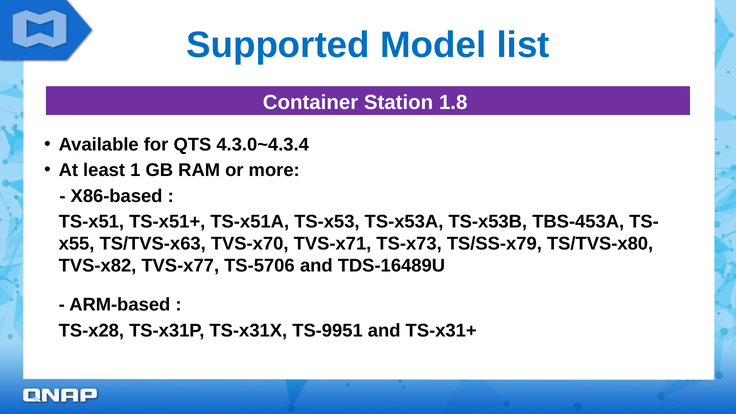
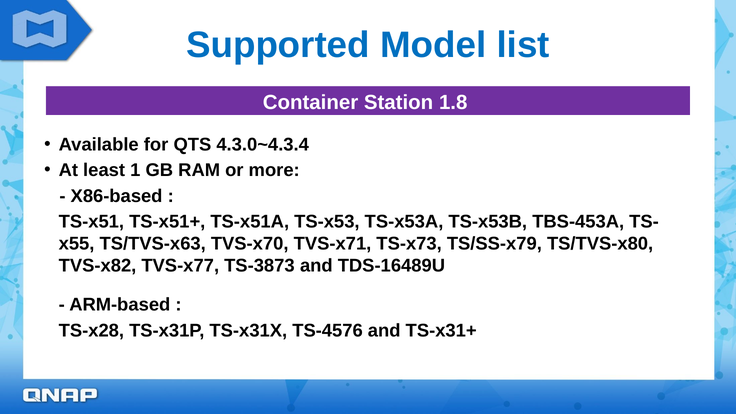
TS-5706: TS-5706 -> TS-3873
TS-9951: TS-9951 -> TS-4576
